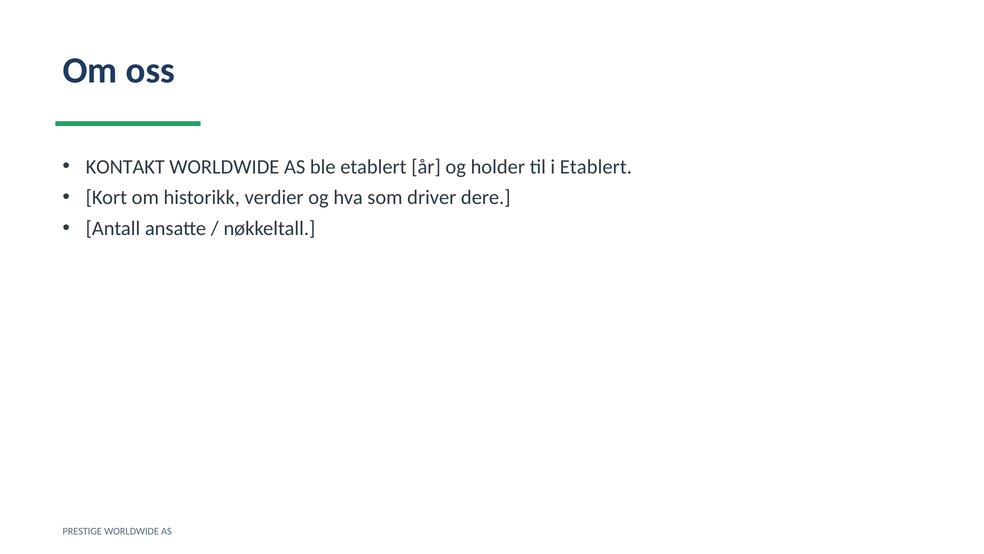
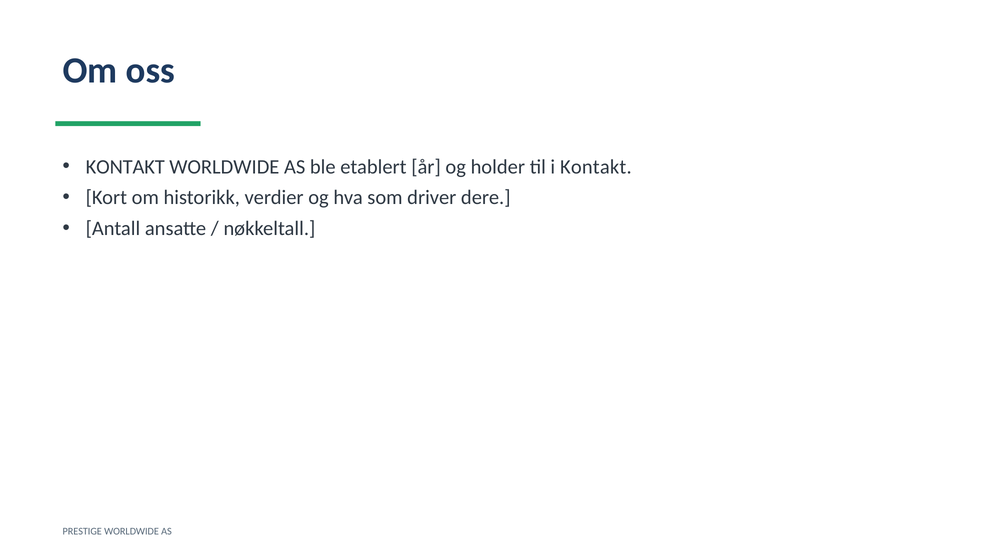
i Etablert: Etablert -> Kontakt
